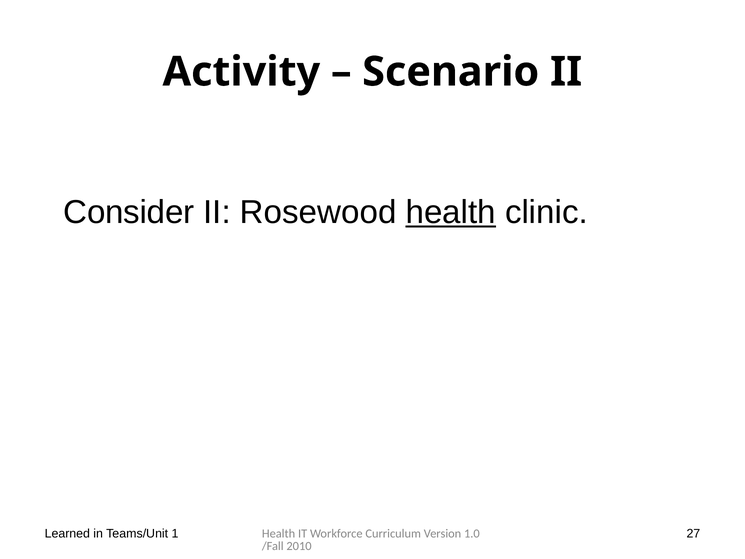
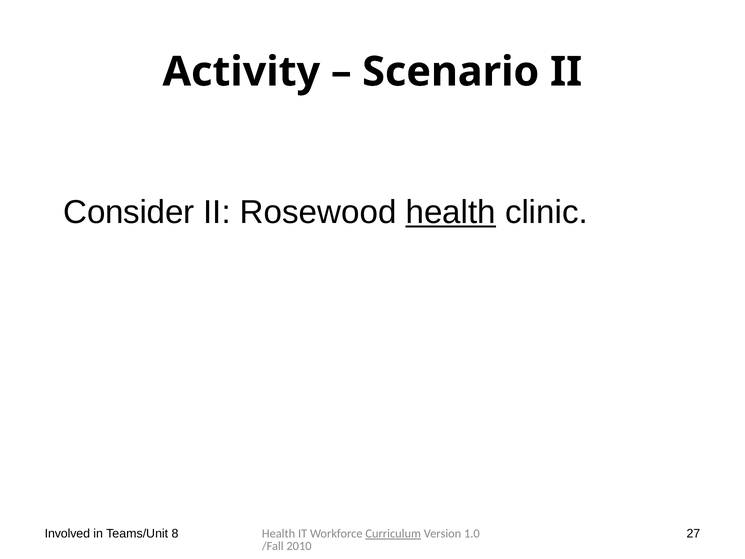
Learned: Learned -> Involved
1: 1 -> 8
Curriculum underline: none -> present
